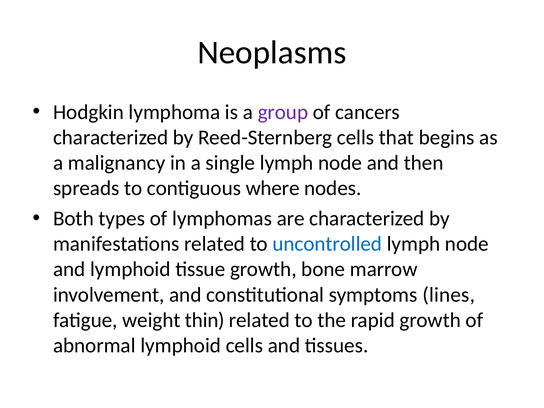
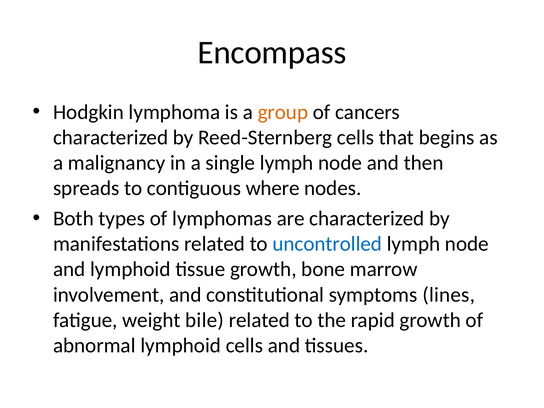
Neoplasms: Neoplasms -> Encompass
group colour: purple -> orange
thin: thin -> bile
